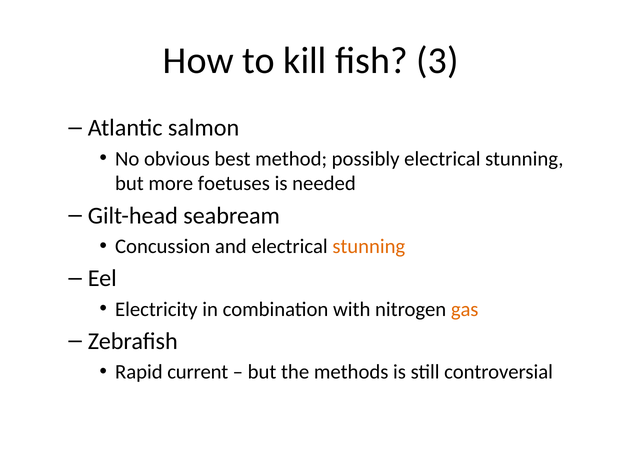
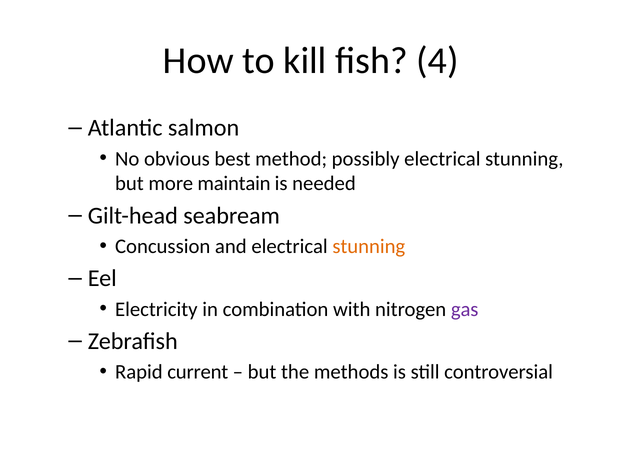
3: 3 -> 4
foetuses: foetuses -> maintain
gas colour: orange -> purple
